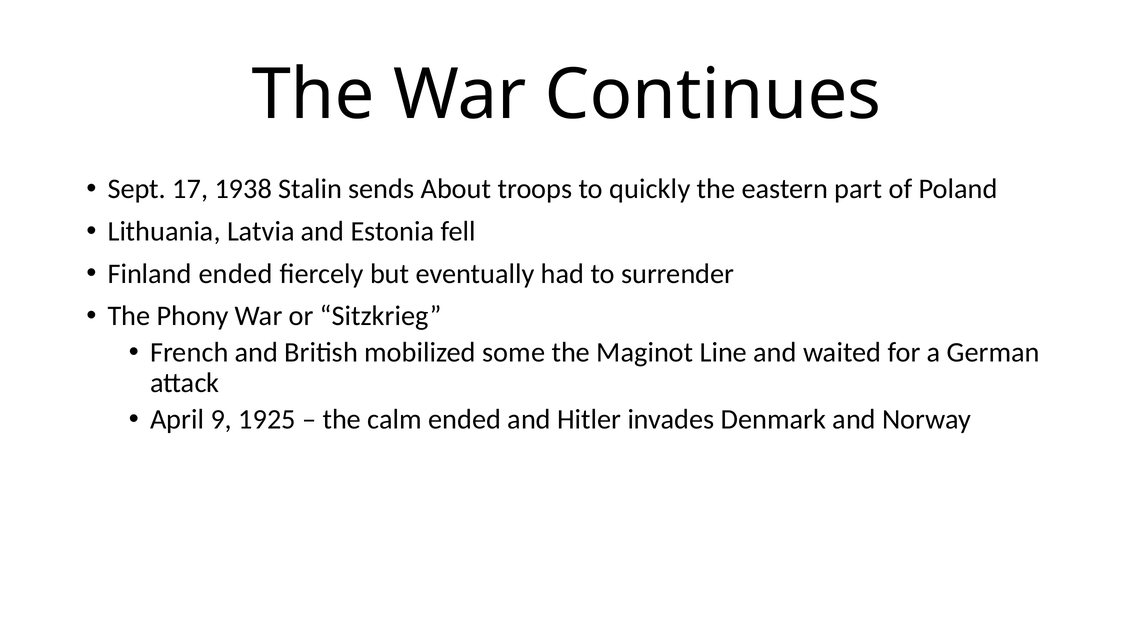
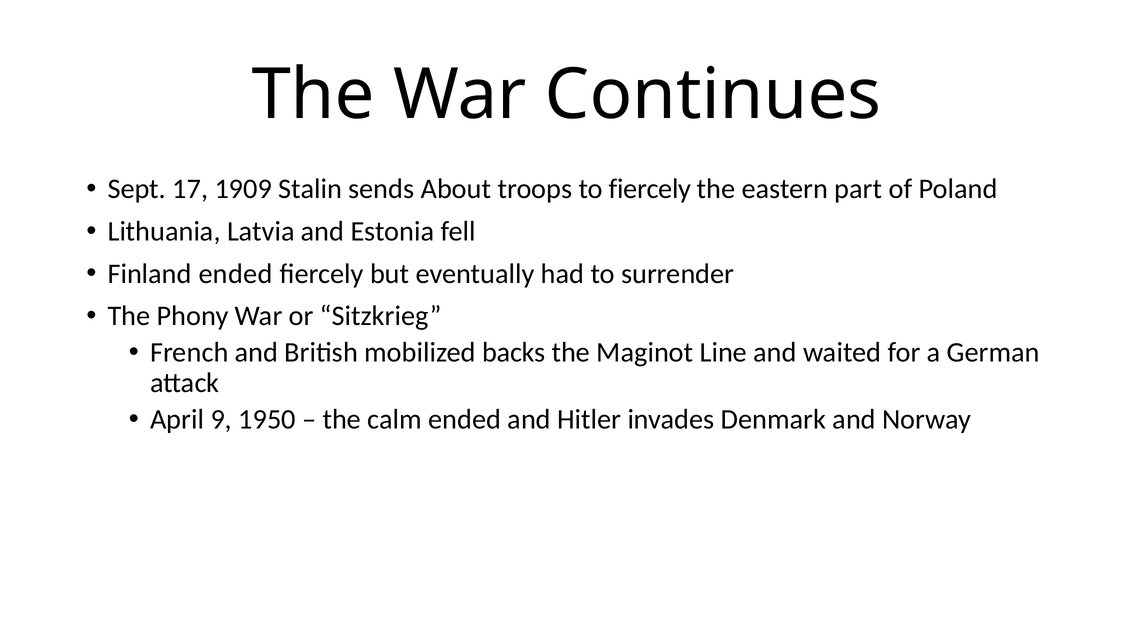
1938: 1938 -> 1909
to quickly: quickly -> fiercely
some: some -> backs
1925: 1925 -> 1950
